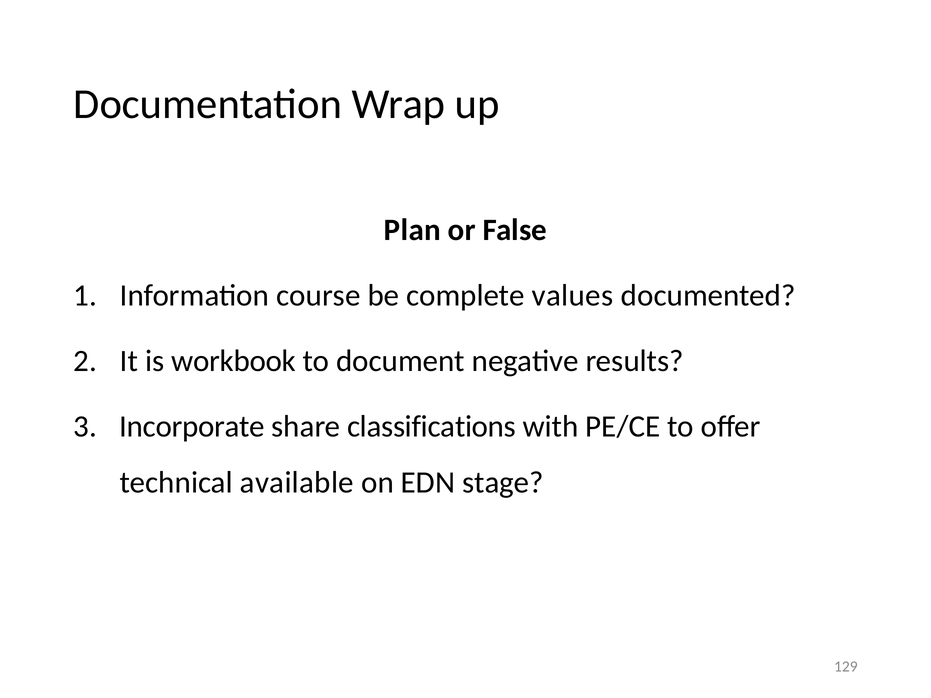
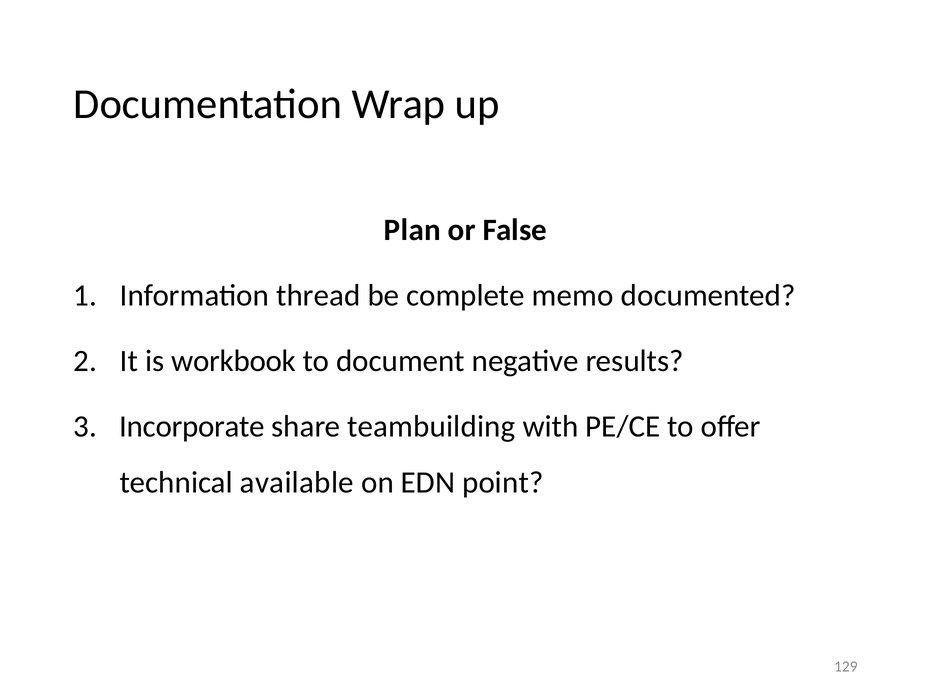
course: course -> thread
values: values -> memo
classifications: classifications -> teambuilding
stage: stage -> point
